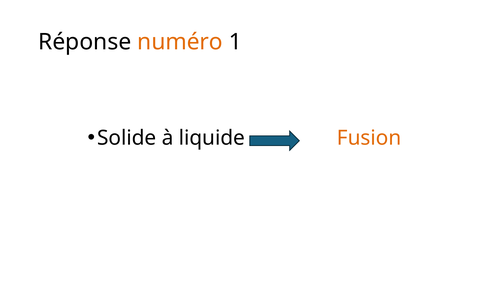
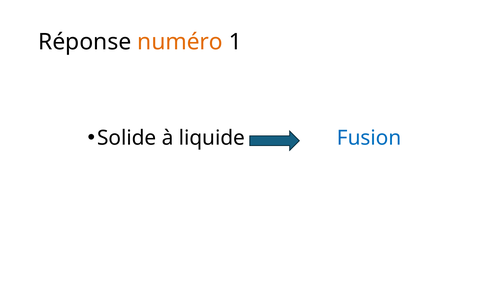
Fusion colour: orange -> blue
